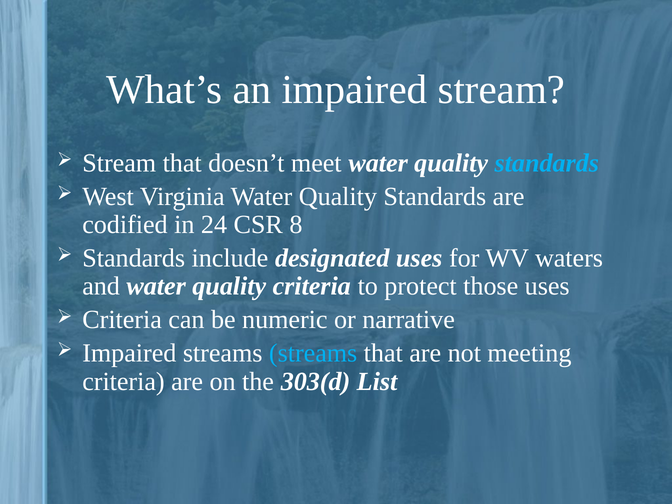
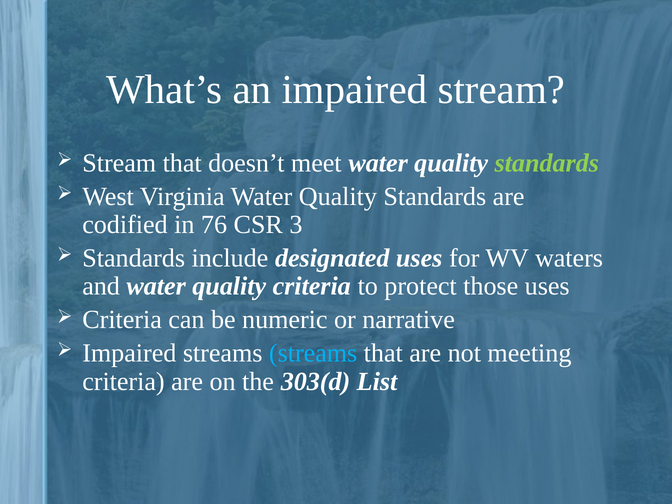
standards at (547, 163) colour: light blue -> light green
24: 24 -> 76
8: 8 -> 3
